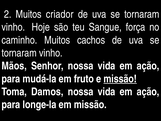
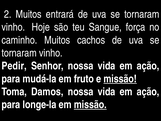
criador: criador -> entrará
Mãos: Mãos -> Pedir
missão at (90, 104) underline: none -> present
